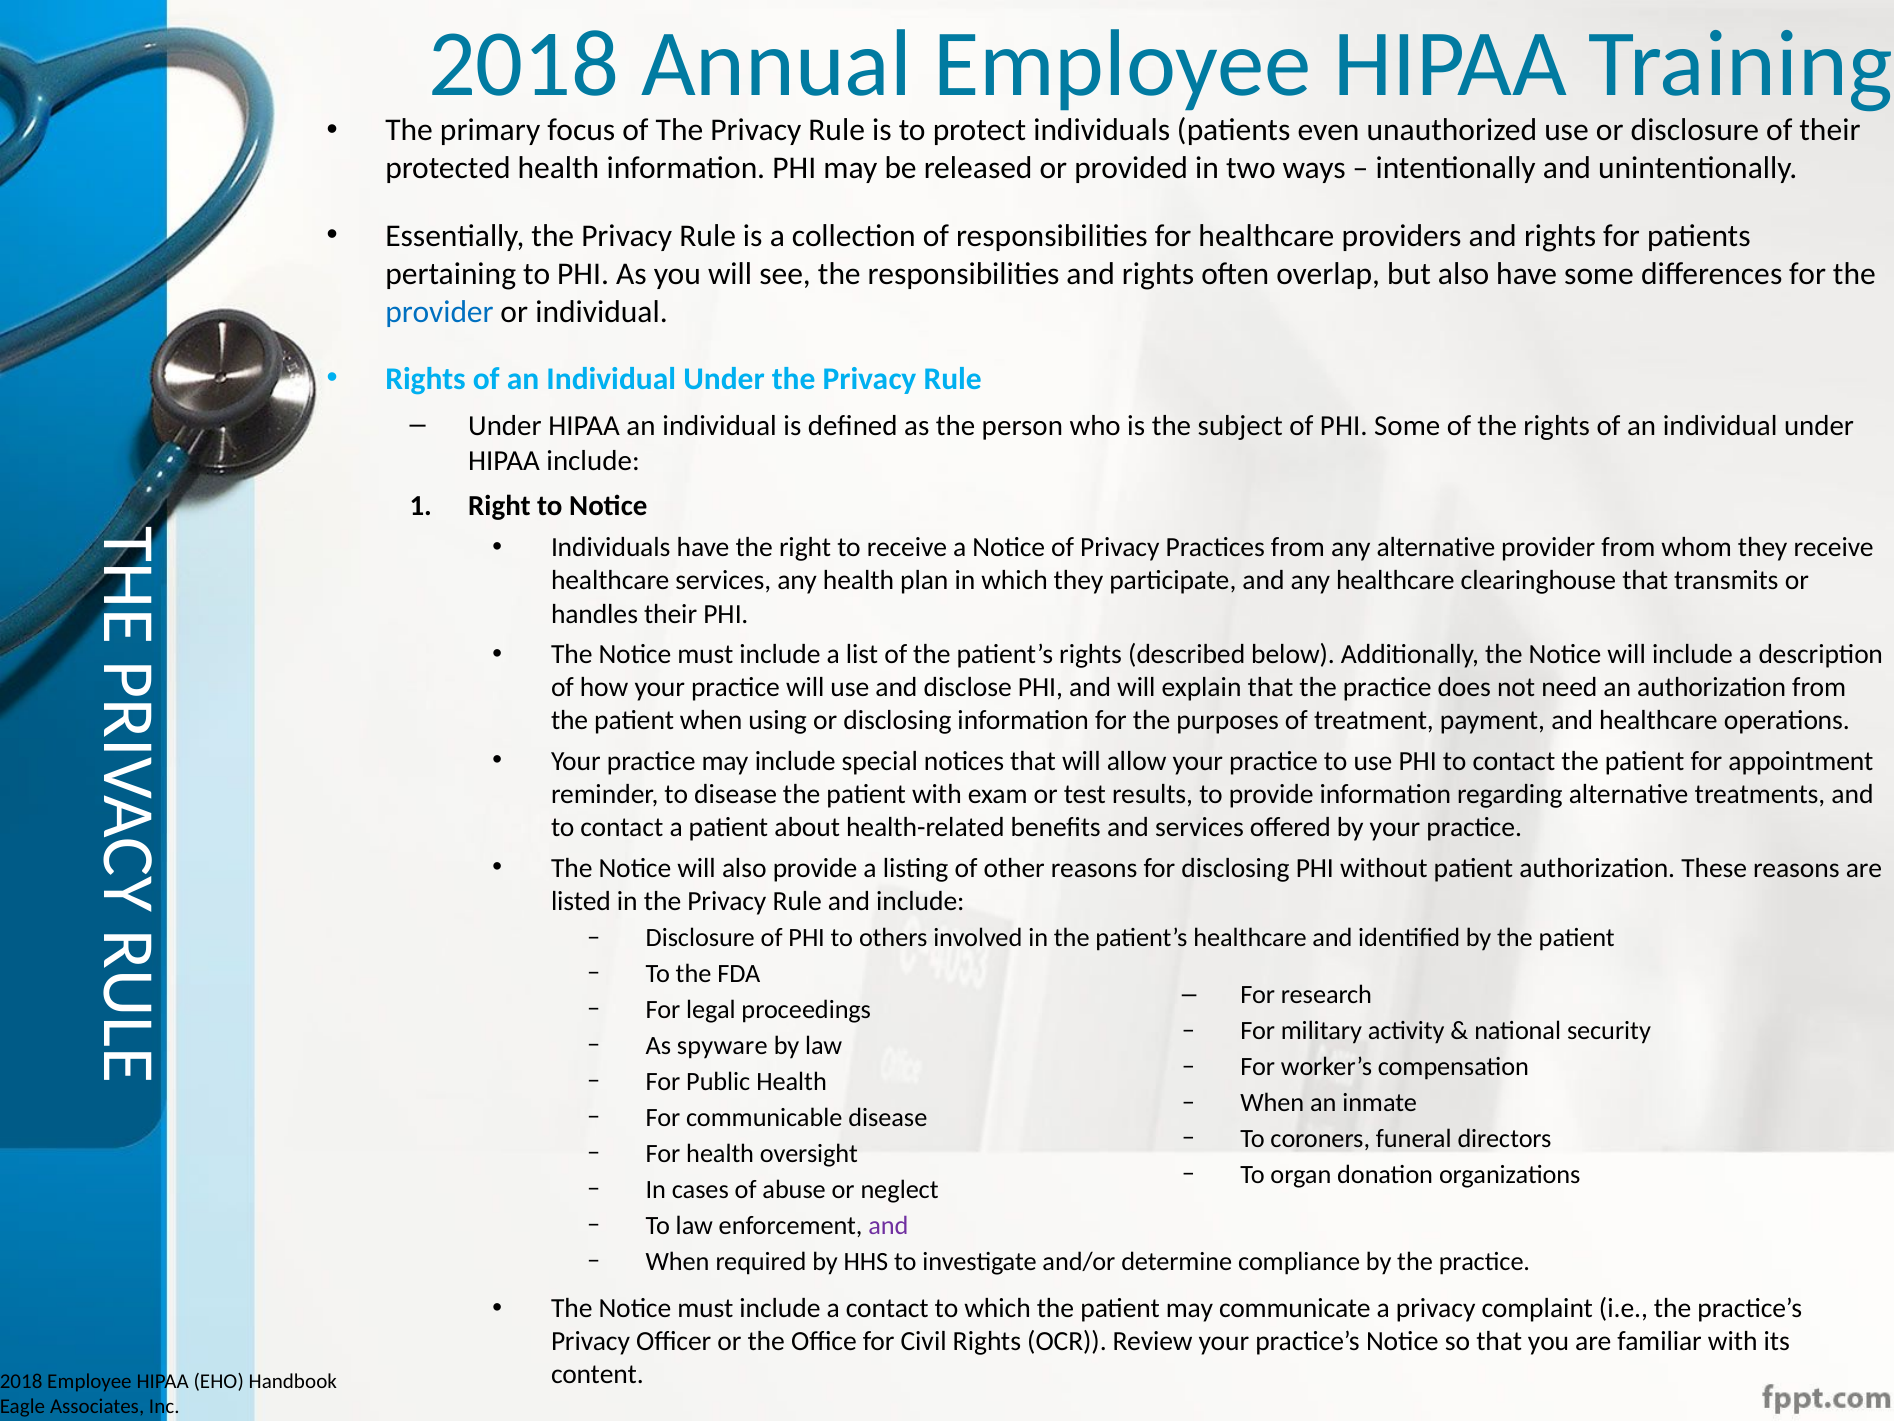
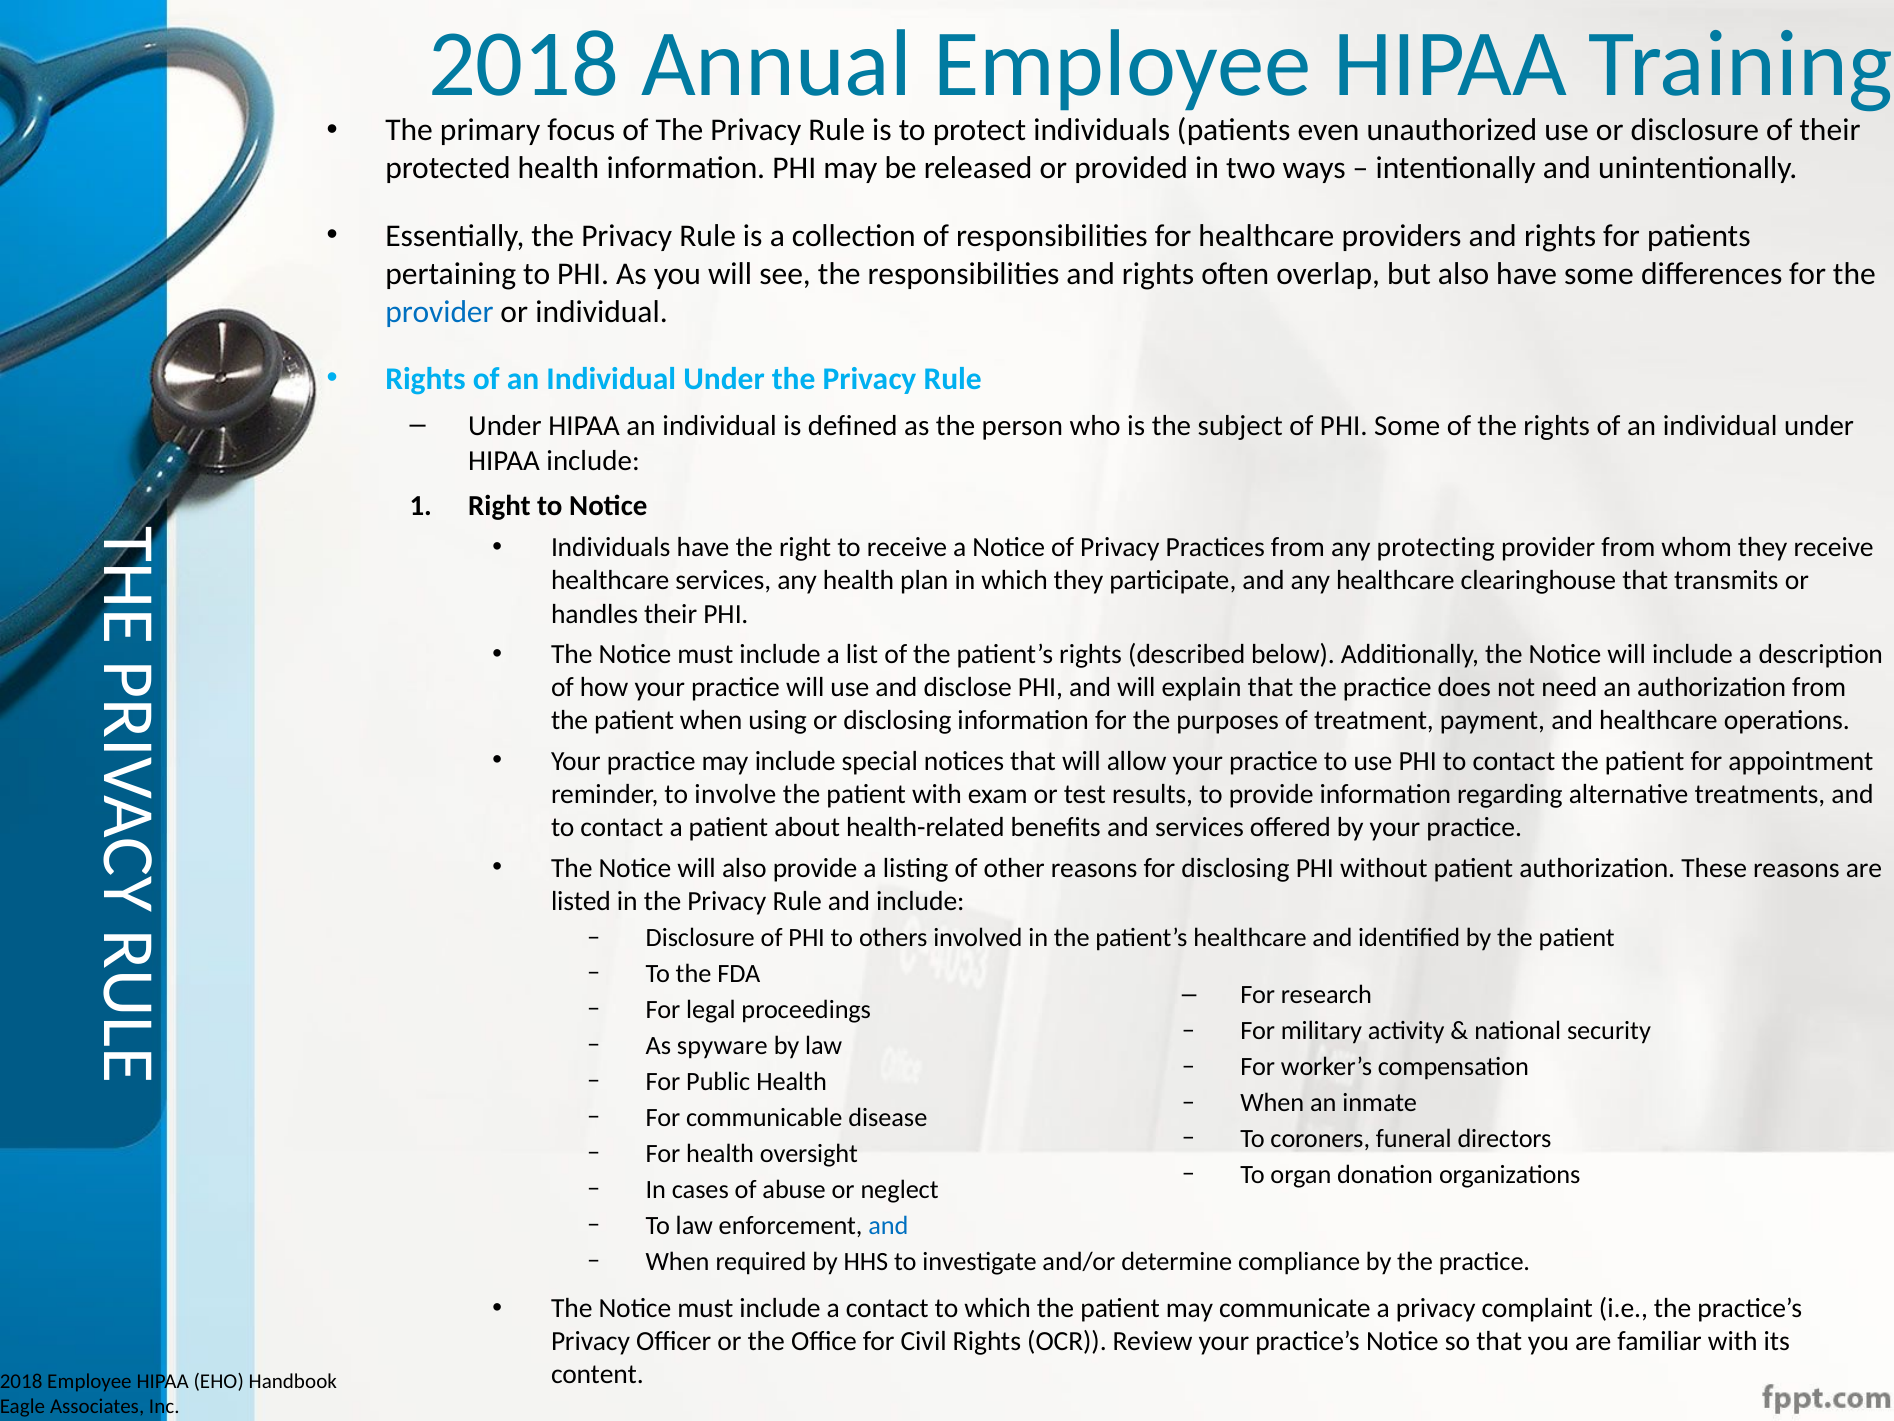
any alternative: alternative -> protecting
to disease: disease -> involve
and at (888, 1225) colour: purple -> blue
